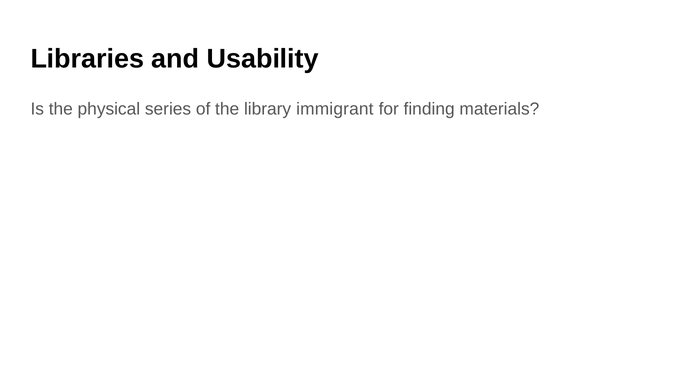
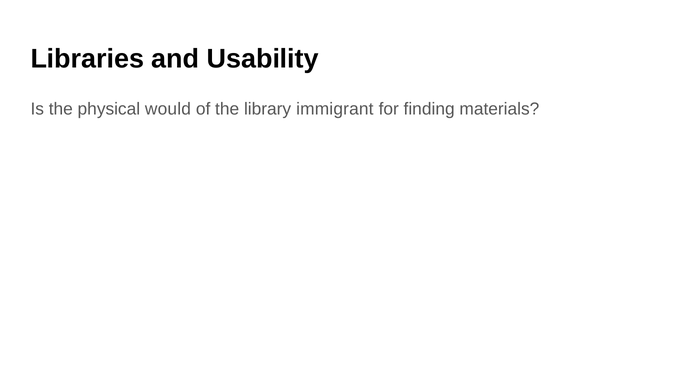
series: series -> would
